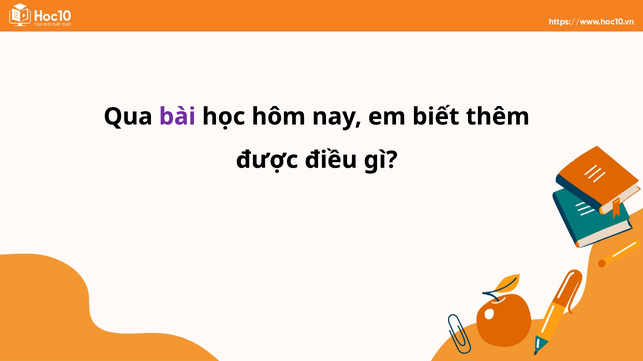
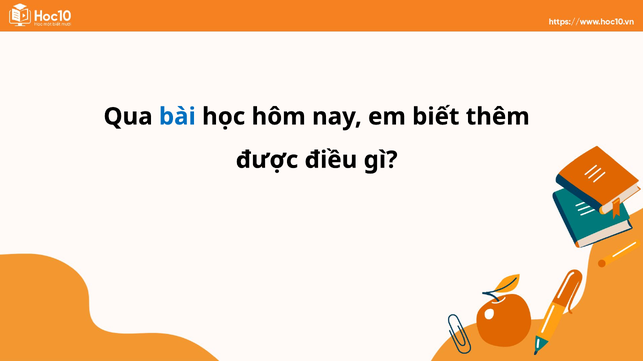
bài colour: purple -> blue
